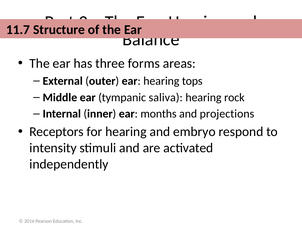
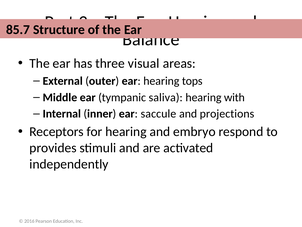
11.7: 11.7 -> 85.7
forms: forms -> visual
rock: rock -> with
months: months -> saccule
intensity: intensity -> provides
